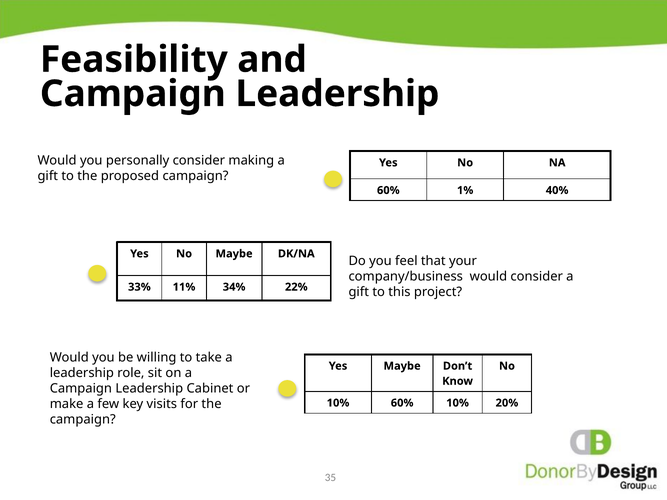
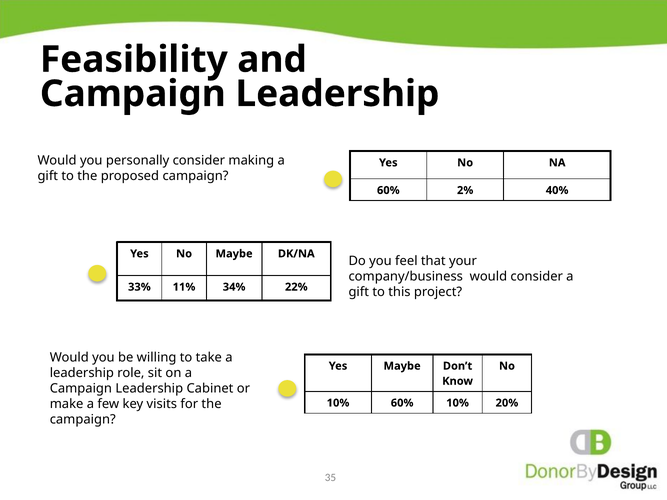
1%: 1% -> 2%
